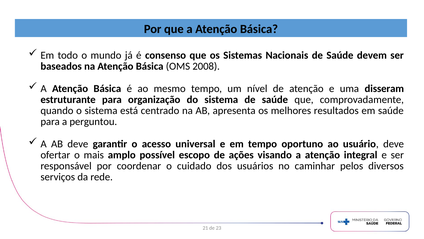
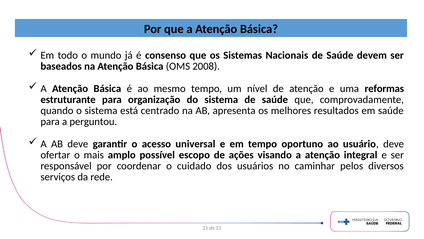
disseram: disseram -> reformas
